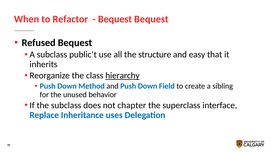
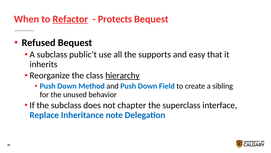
Refactor underline: none -> present
Bequest at (115, 19): Bequest -> Protects
structure: structure -> supports
uses: uses -> note
